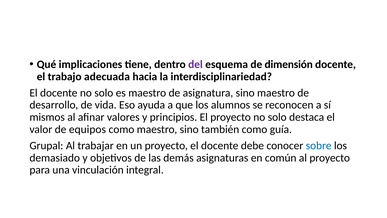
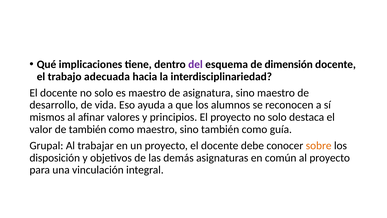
de equipos: equipos -> también
sobre colour: blue -> orange
demasiado: demasiado -> disposición
